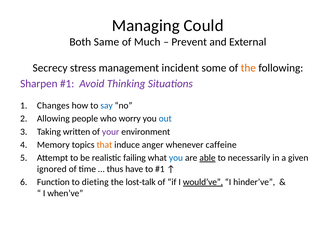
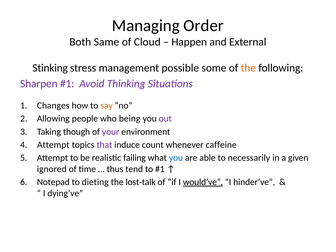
Could: Could -> Order
Much: Much -> Cloud
Prevent: Prevent -> Happen
Secrecy: Secrecy -> Stinking
incident: incident -> possible
say colour: blue -> orange
worry: worry -> being
out colour: blue -> purple
written: written -> though
Memory at (53, 145): Memory -> Attempt
that colour: orange -> purple
anger: anger -> count
able underline: present -> none
have: have -> tend
Function: Function -> Notepad
when’ve: when’ve -> dying’ve
